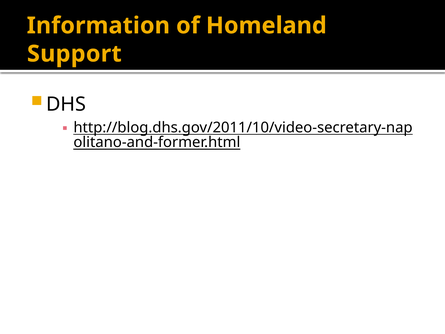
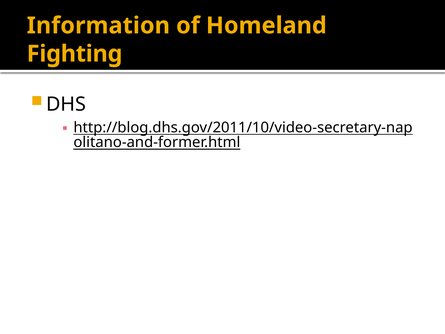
Support: Support -> Fighting
